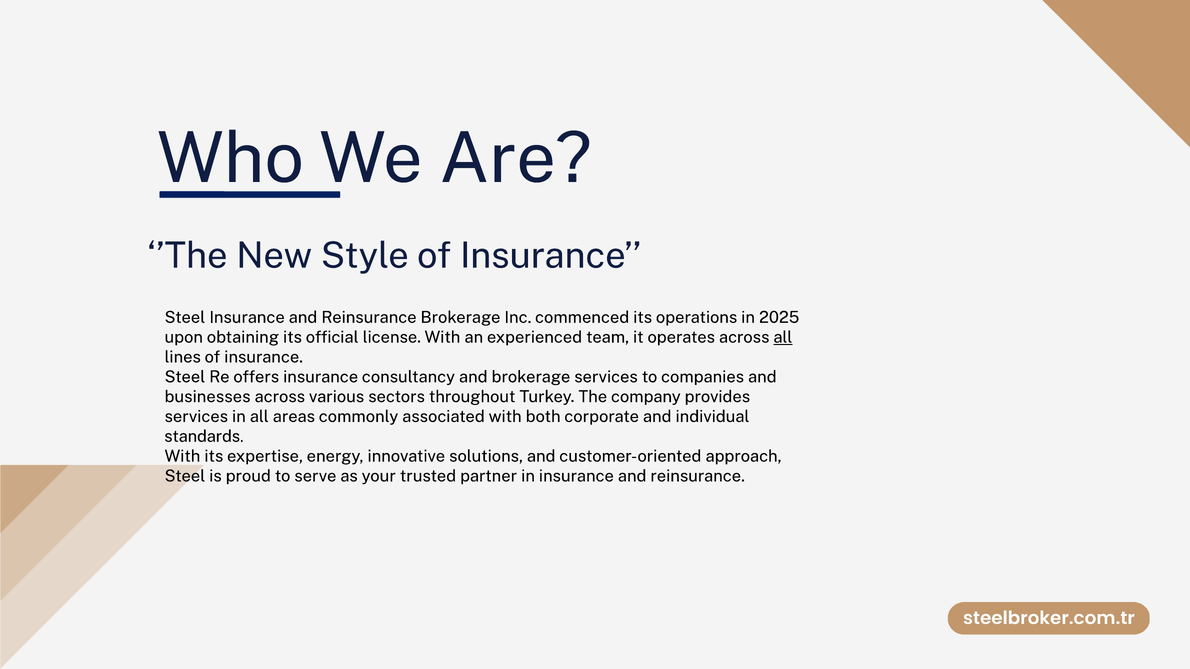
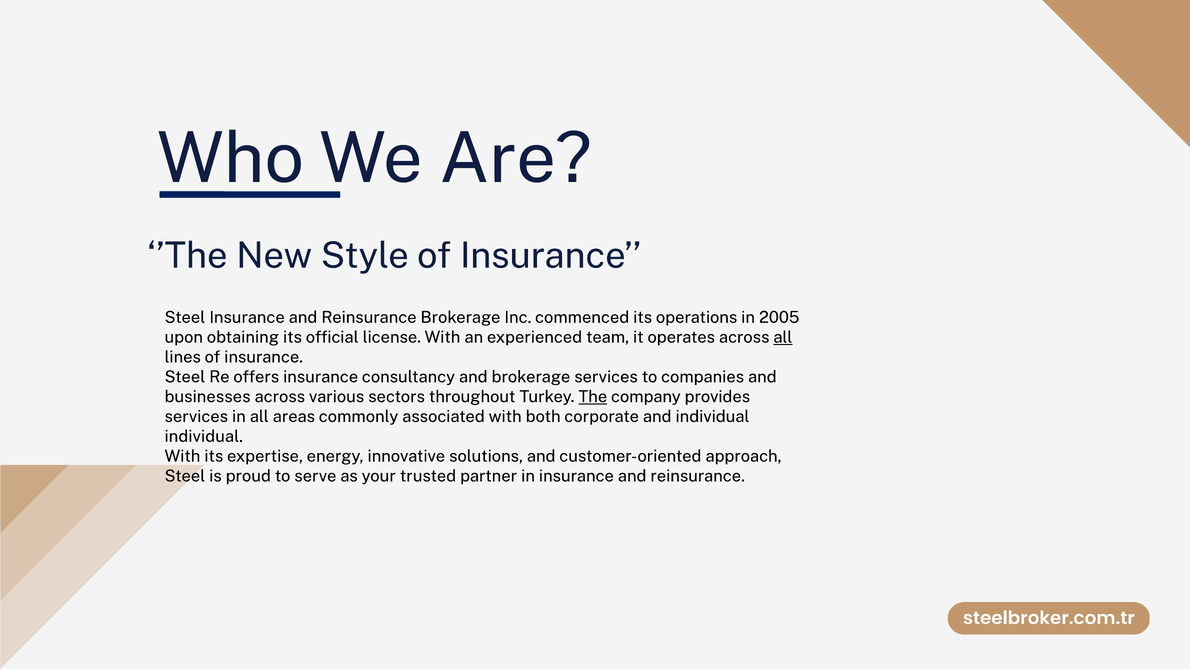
2025: 2025 -> 2005
The underline: none -> present
standards at (204, 437): standards -> individual
